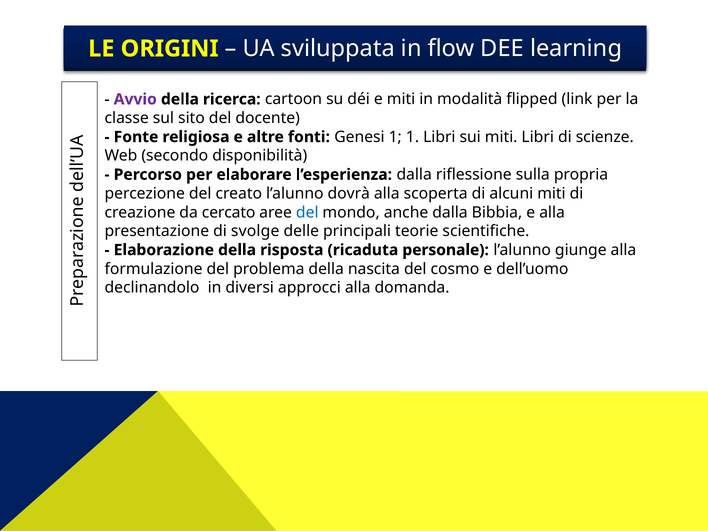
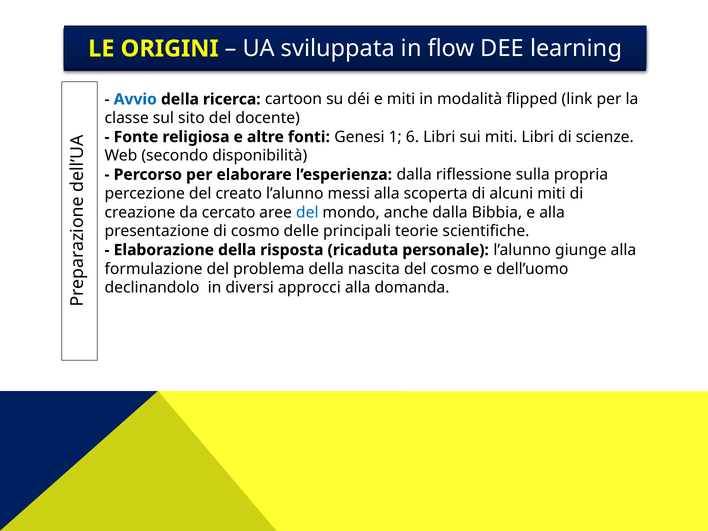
Avvio colour: purple -> blue
1 1: 1 -> 6
dovrà: dovrà -> messi
di svolge: svolge -> cosmo
